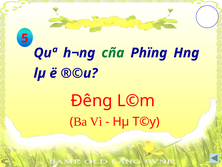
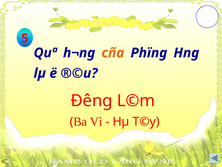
cña colour: green -> orange
